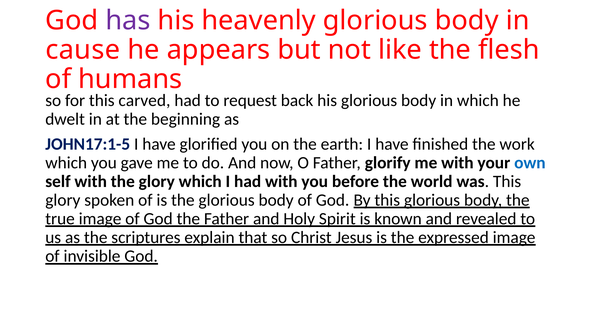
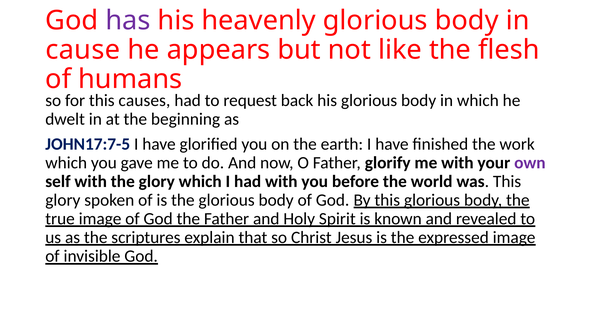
carved: carved -> causes
JOHN17:1-5: JOHN17:1-5 -> JOHN17:7-5
own colour: blue -> purple
